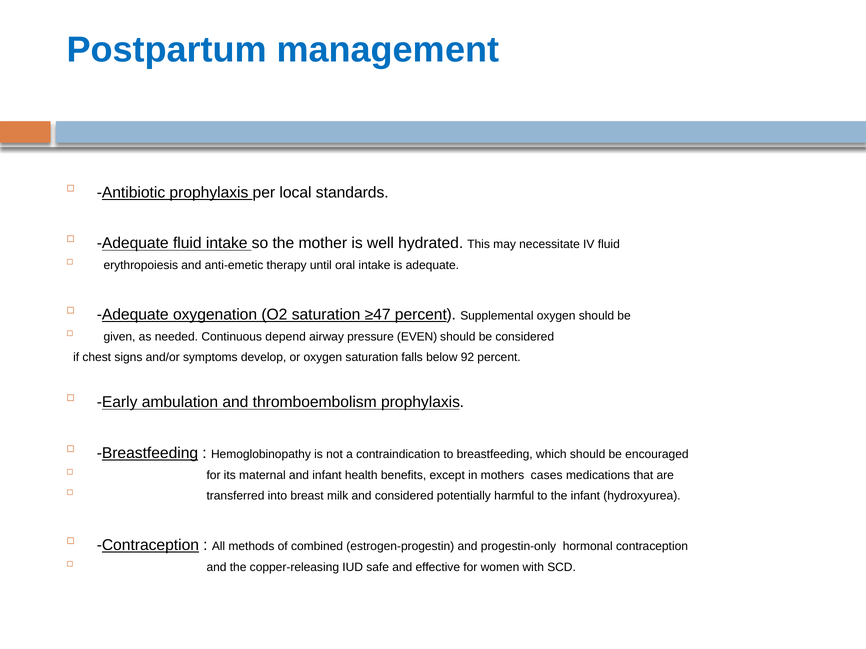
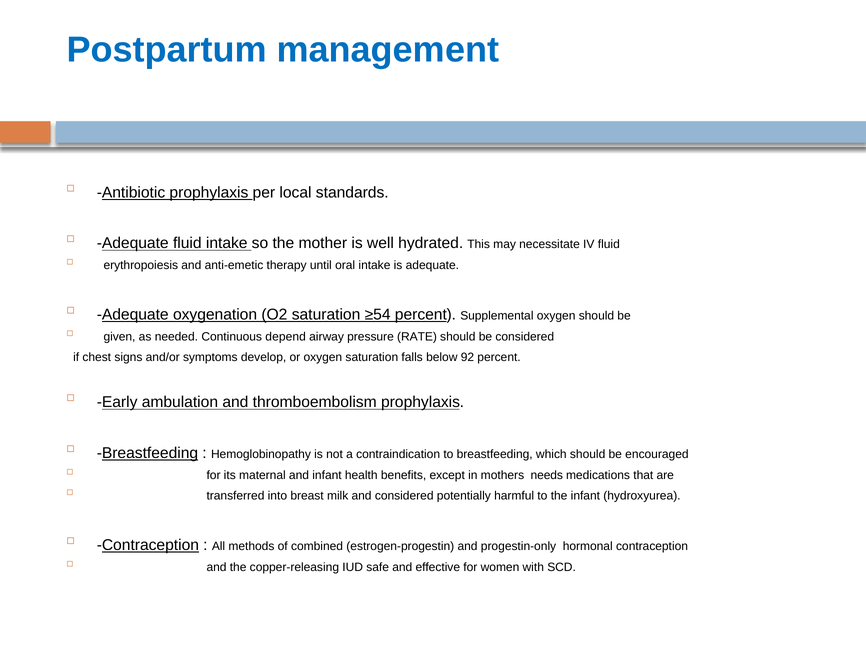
≥47: ≥47 -> ≥54
EVEN: EVEN -> RATE
cases: cases -> needs
